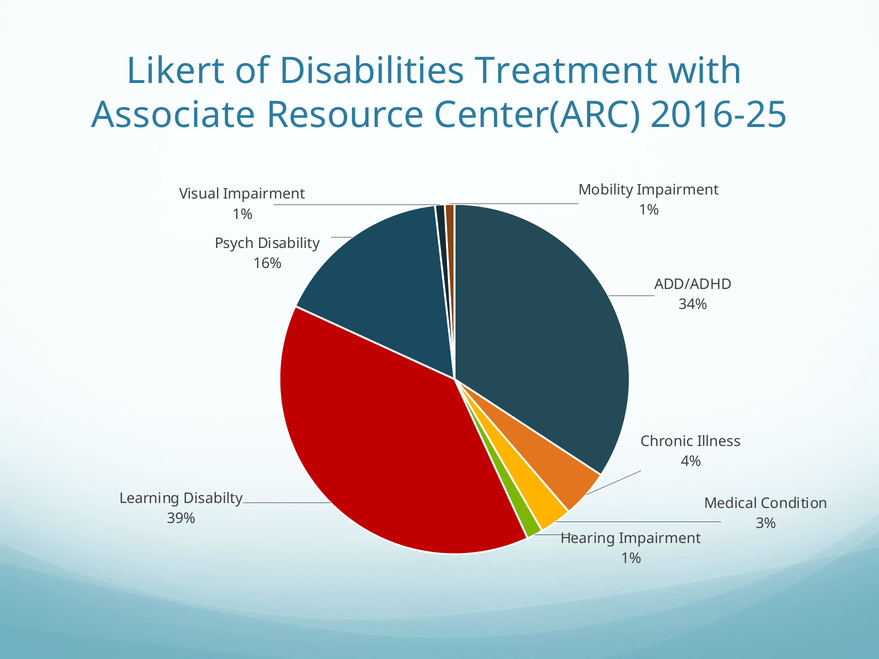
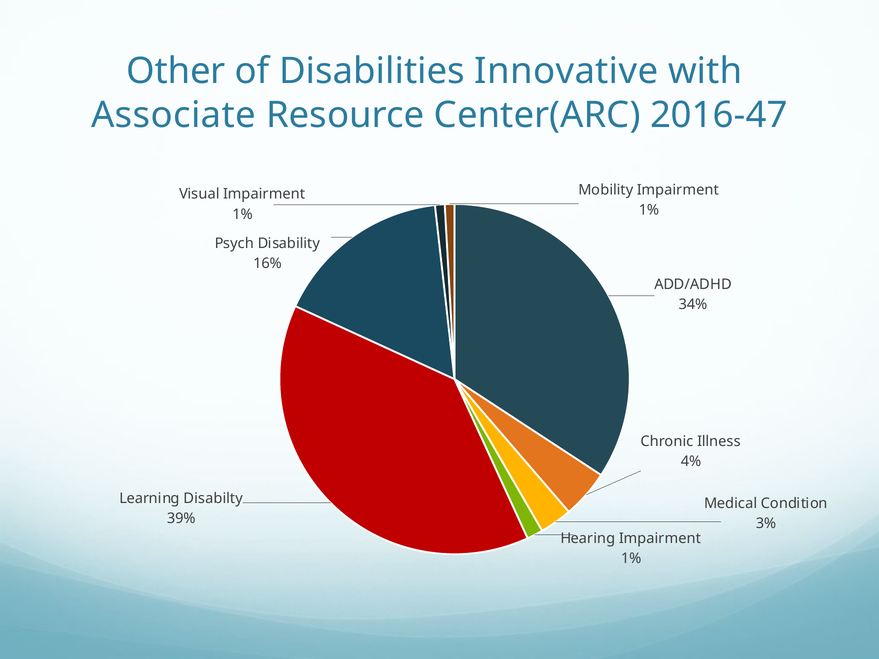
Likert: Likert -> Other
Treatment: Treatment -> Innovative
2016-25: 2016-25 -> 2016-47
